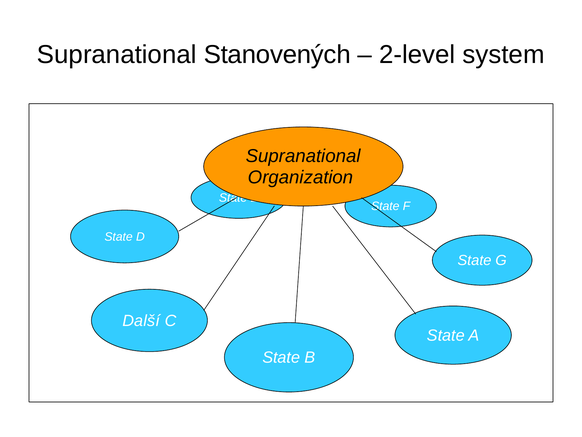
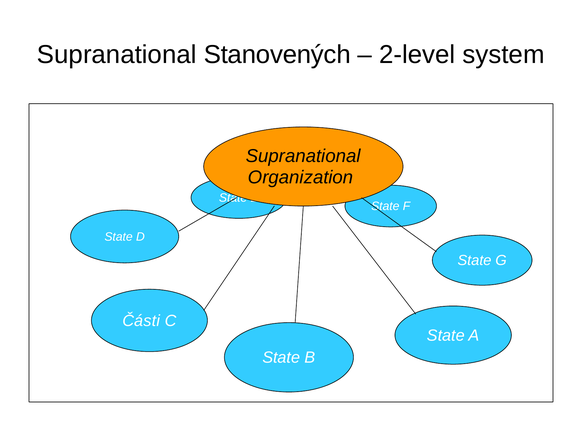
Další: Další -> Části
